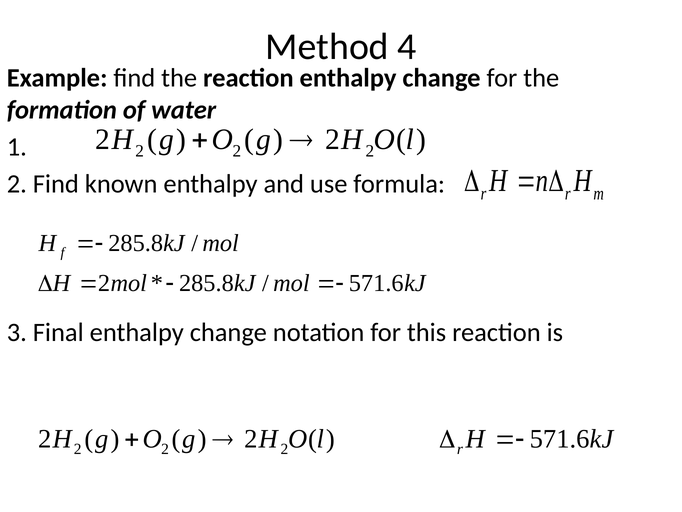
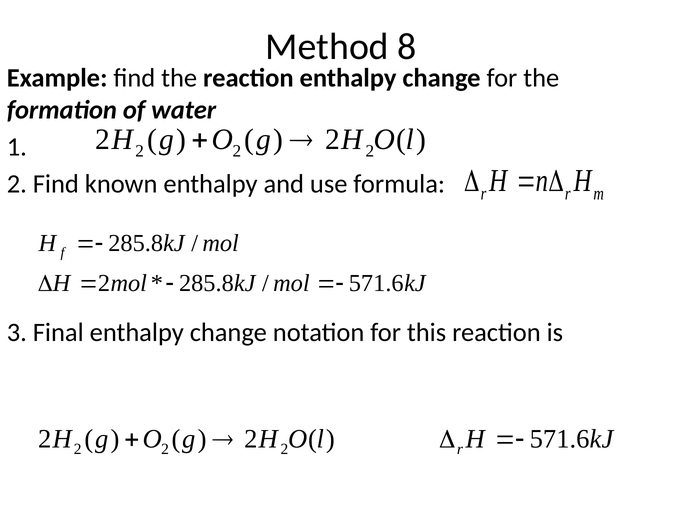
4: 4 -> 8
